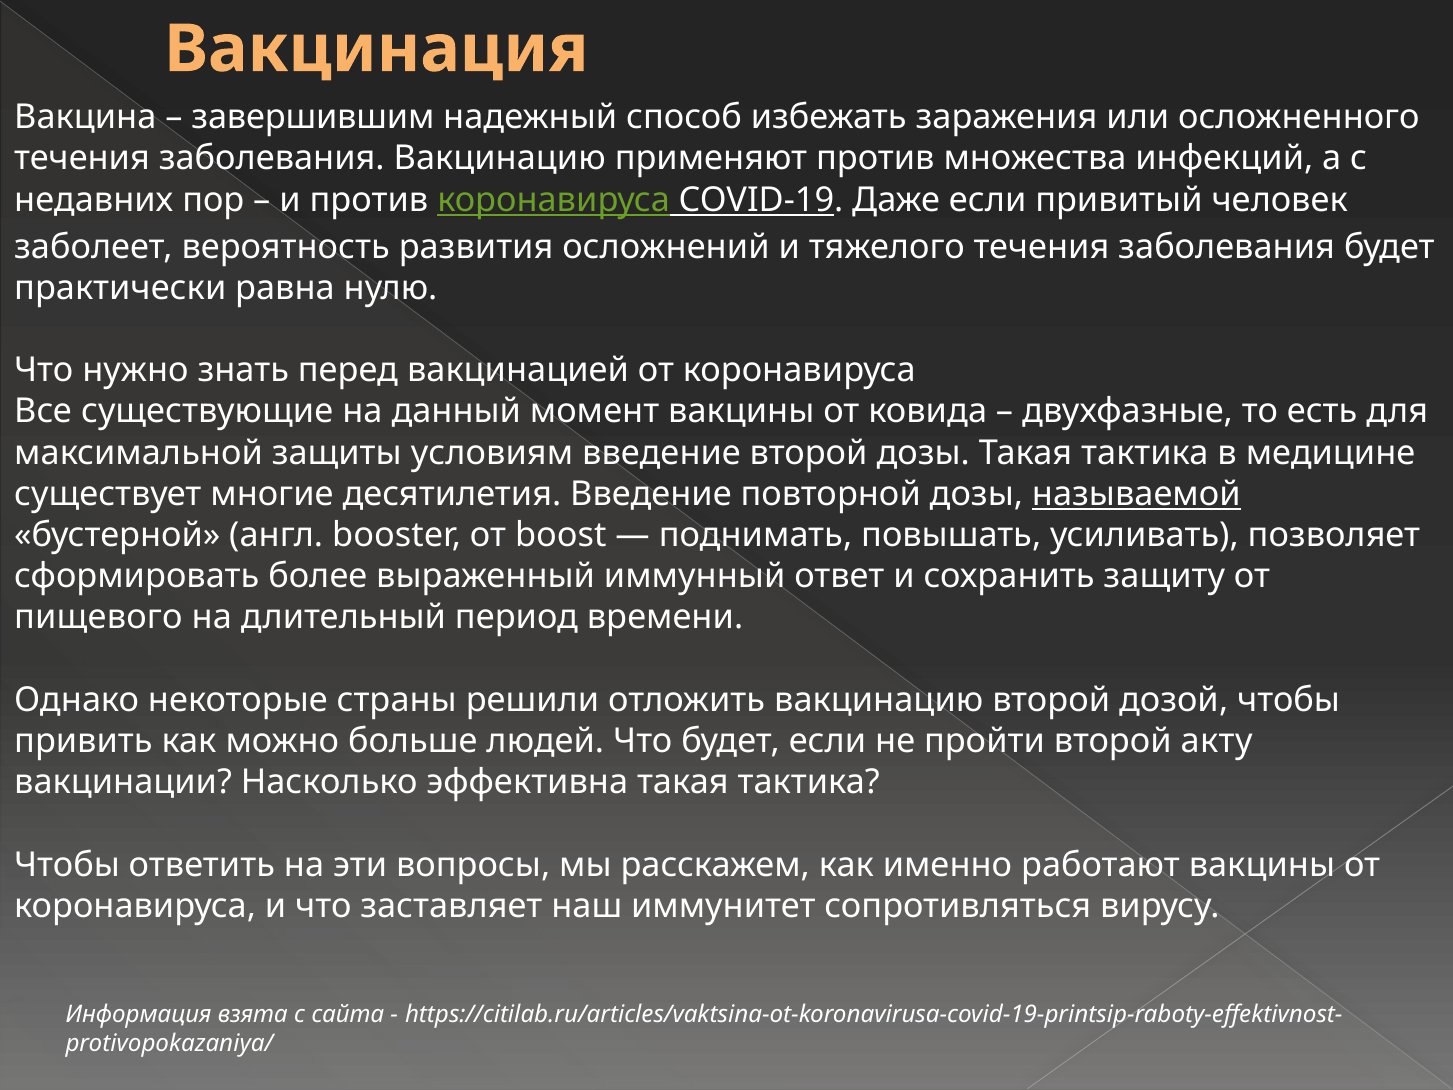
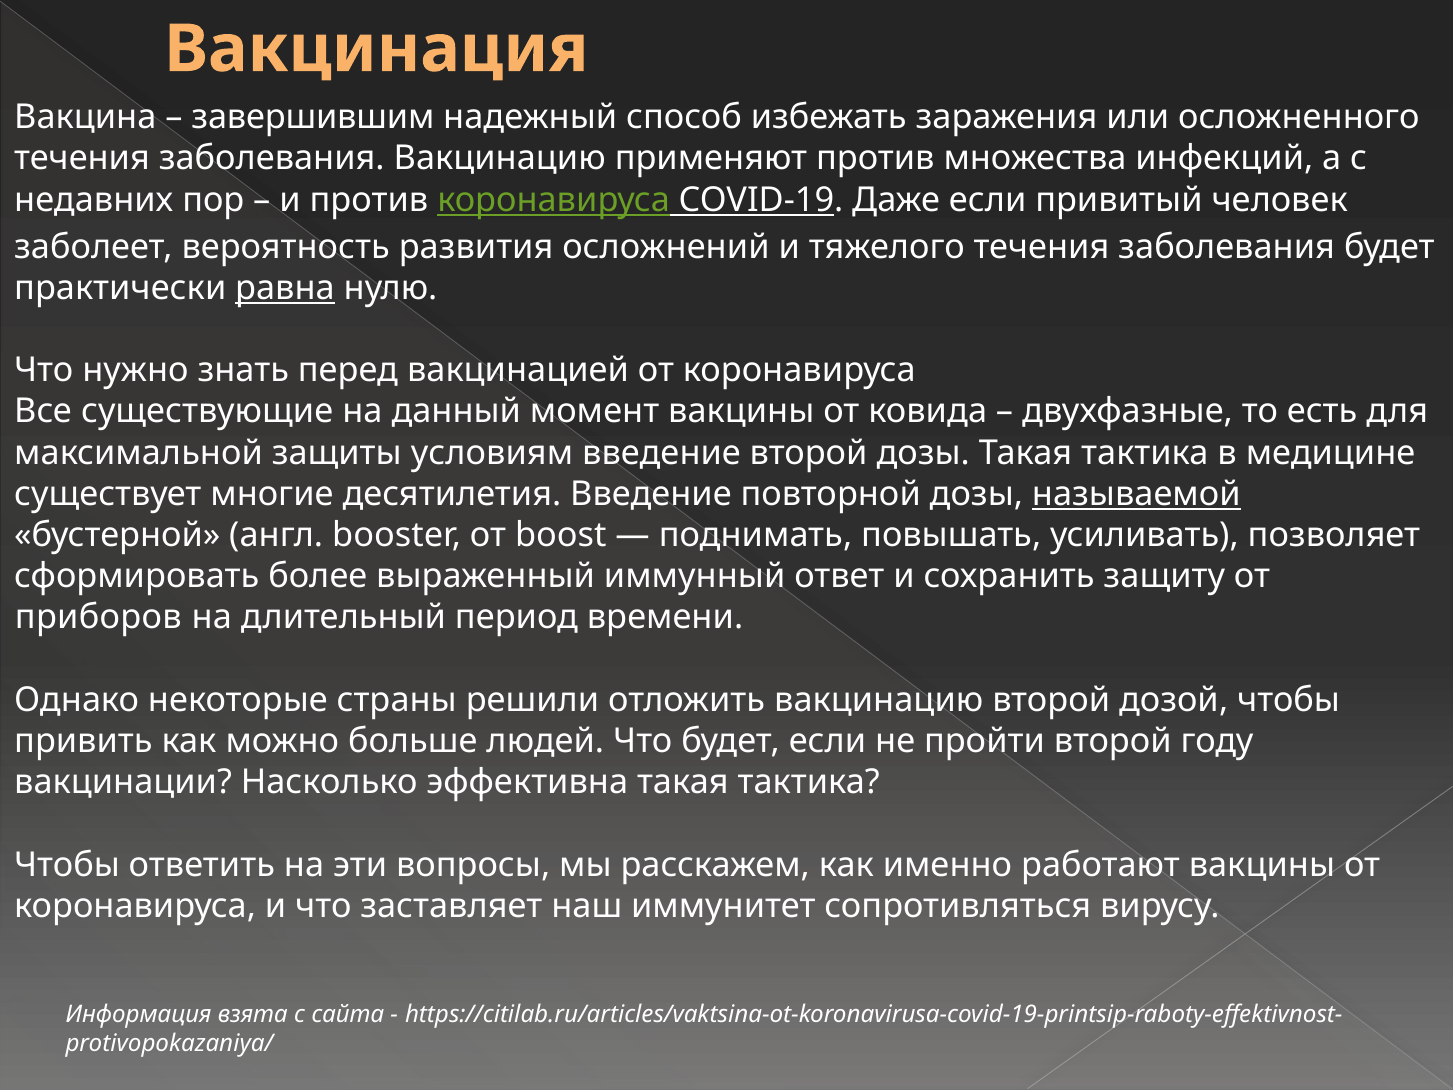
равна underline: none -> present
пищевого: пищевого -> приборов
акту: акту -> году
